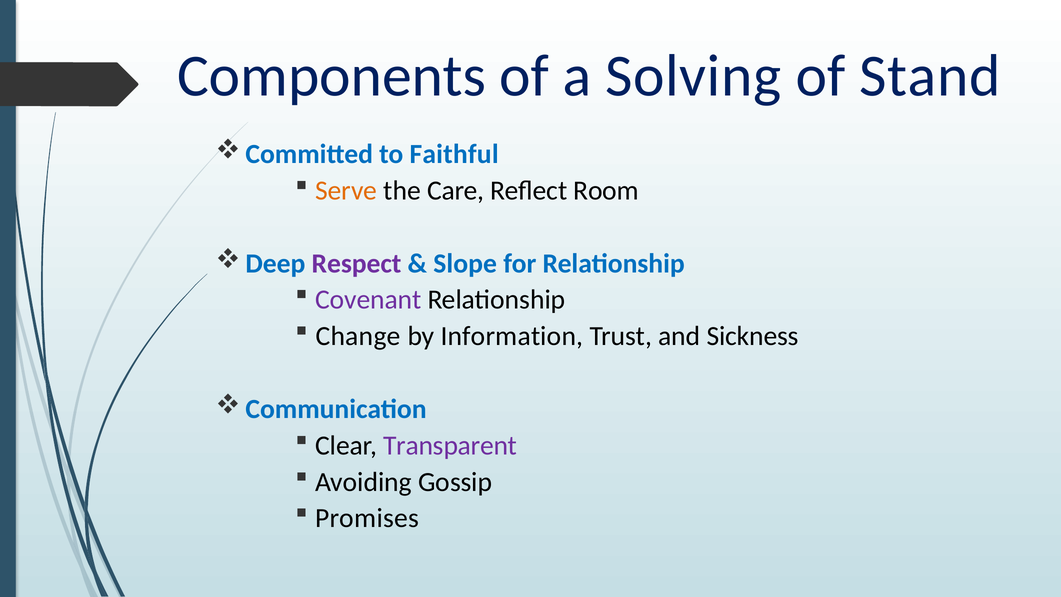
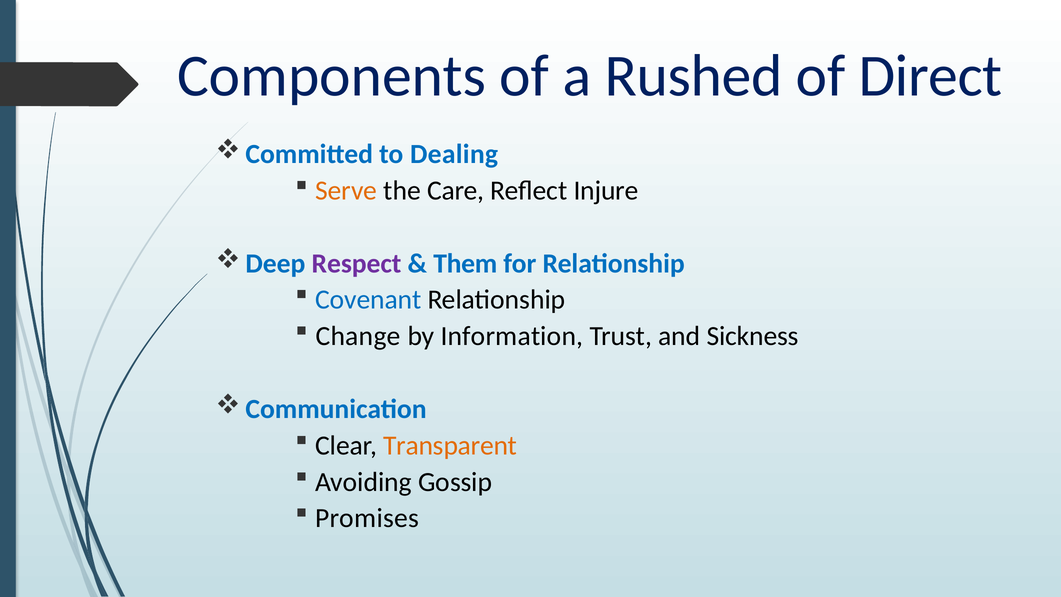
Solving: Solving -> Rushed
Stand: Stand -> Direct
Faithful: Faithful -> Dealing
Room: Room -> Injure
Slope: Slope -> Them
Covenant colour: purple -> blue
Transparent colour: purple -> orange
